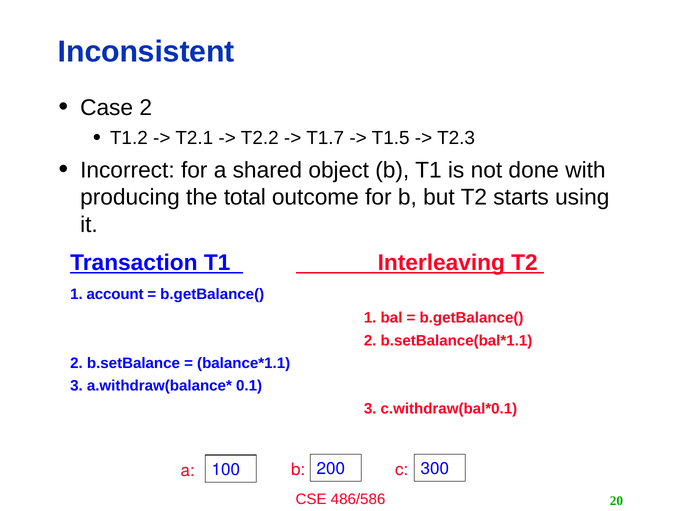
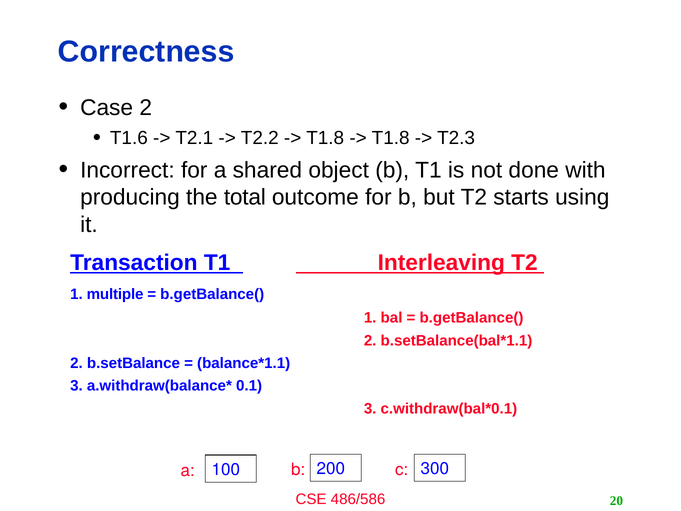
Inconsistent: Inconsistent -> Correctness
T1.2: T1.2 -> T1.6
T1.7 at (325, 138): T1.7 -> T1.8
T1.5 at (391, 138): T1.5 -> T1.8
account: account -> multiple
